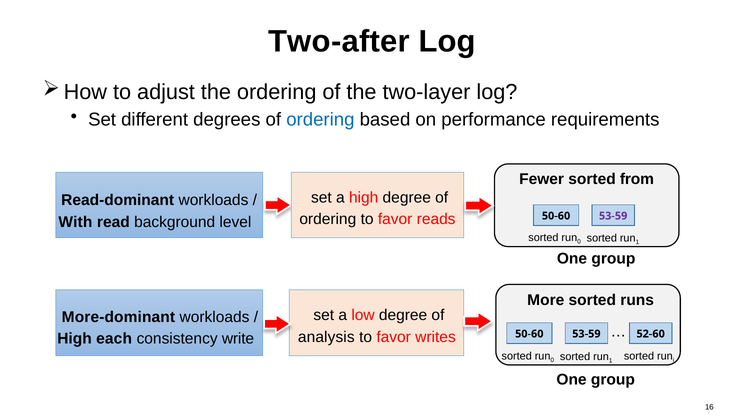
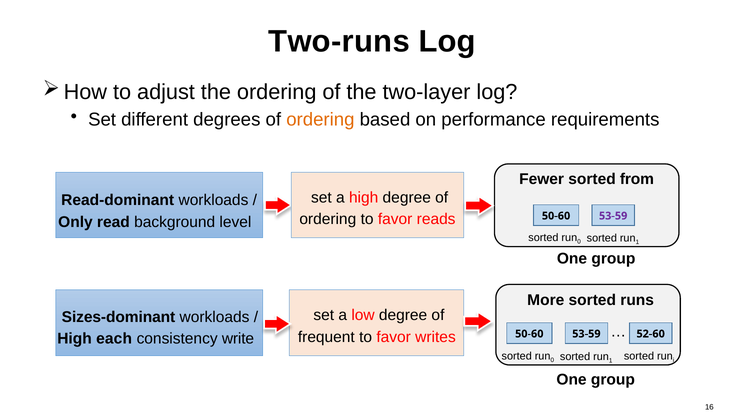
Two-after: Two-after -> Two-runs
ordering at (320, 119) colour: blue -> orange
With: With -> Only
More-dominant: More-dominant -> Sizes-dominant
analysis: analysis -> frequent
